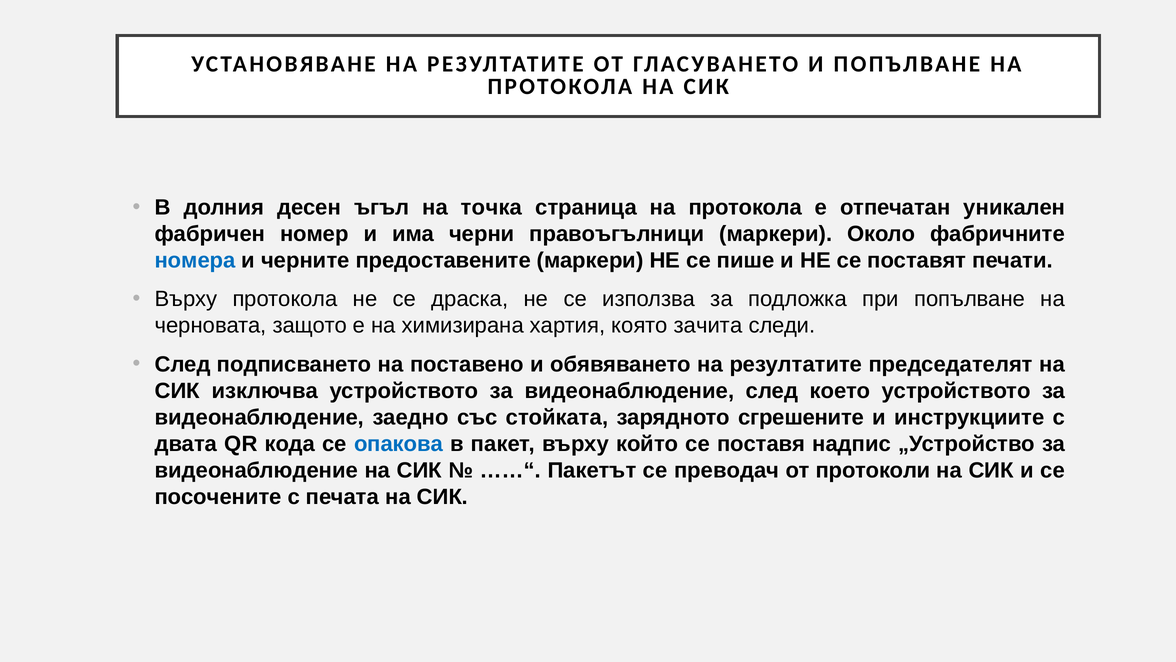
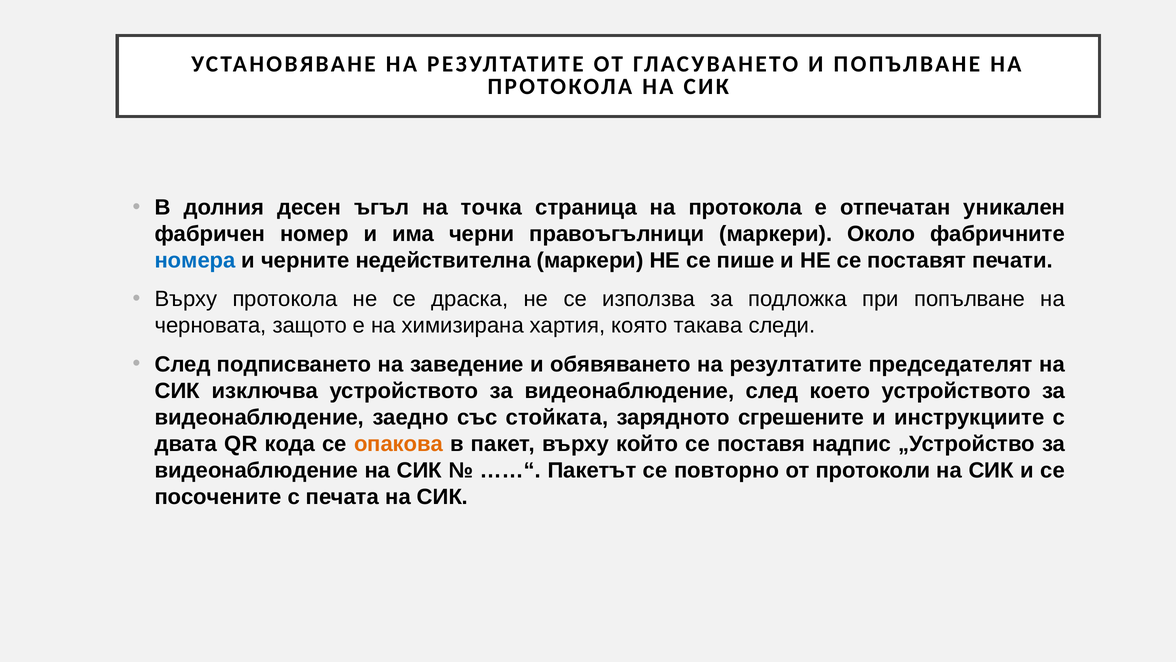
предоставените: предоставените -> недействителна
зачита: зачита -> такава
поставено: поставено -> заведение
опакова colour: blue -> orange
преводач: преводач -> повторно
